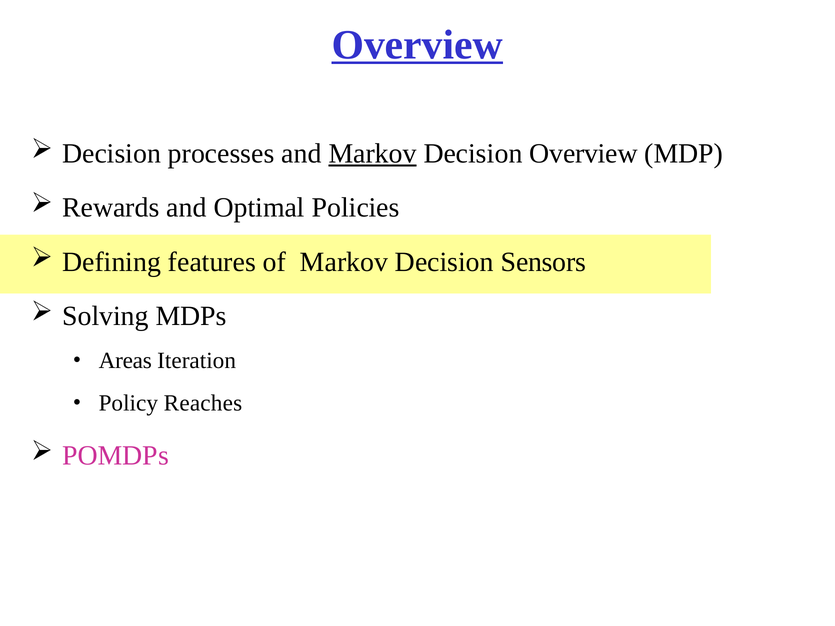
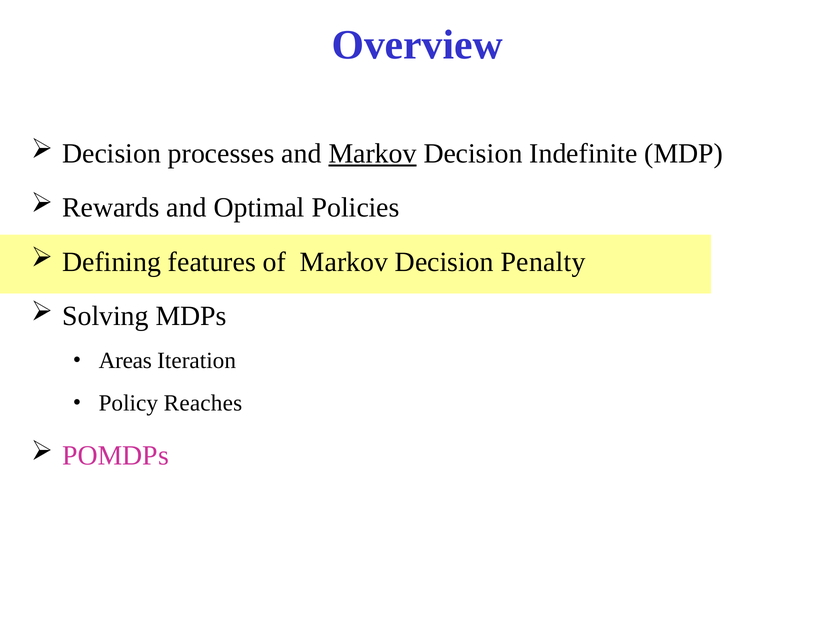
Overview at (417, 45) underline: present -> none
Decision Overview: Overview -> Indefinite
Sensors: Sensors -> Penalty
